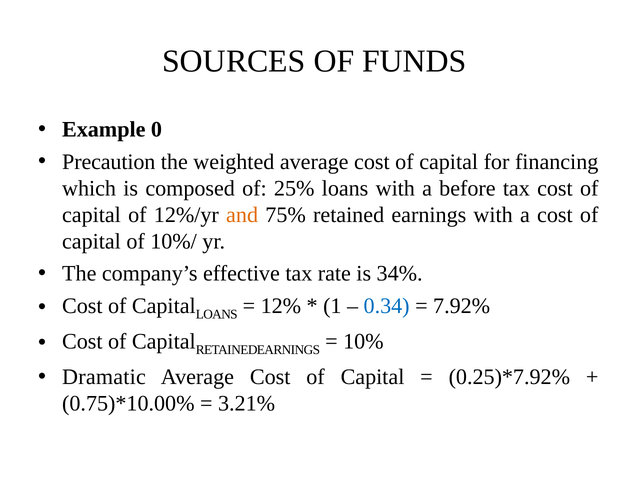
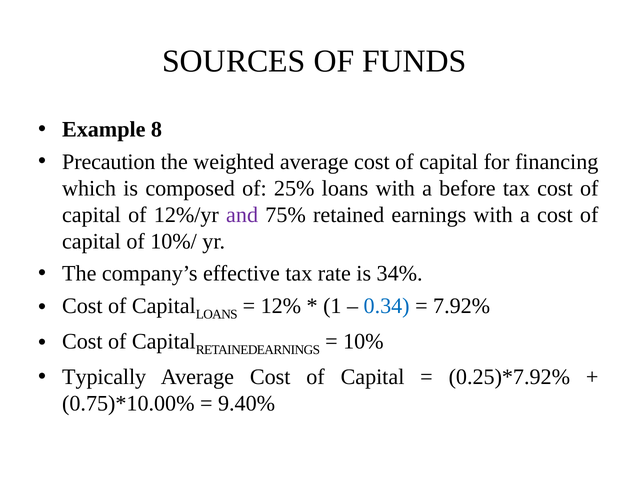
0: 0 -> 8
and colour: orange -> purple
Dramatic: Dramatic -> Typically
3.21%: 3.21% -> 9.40%
